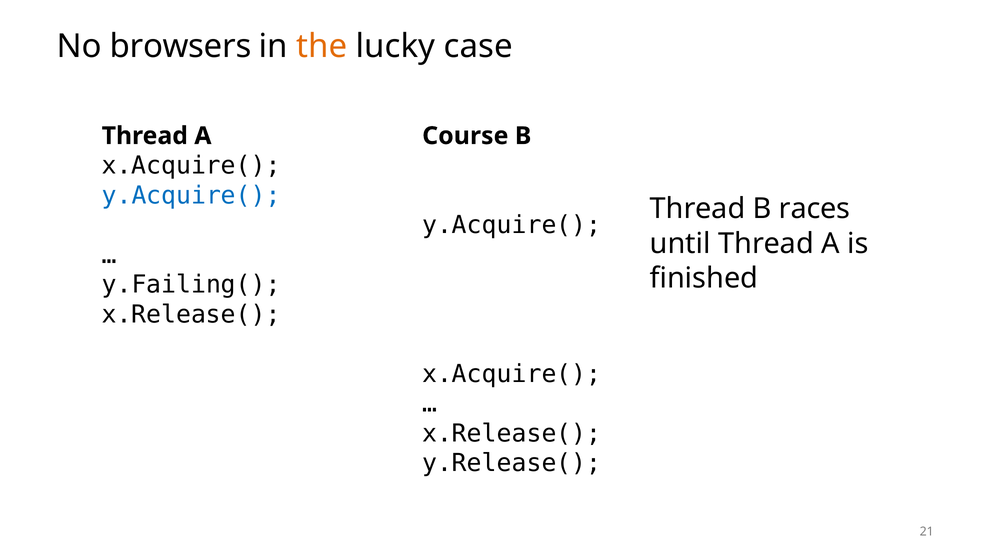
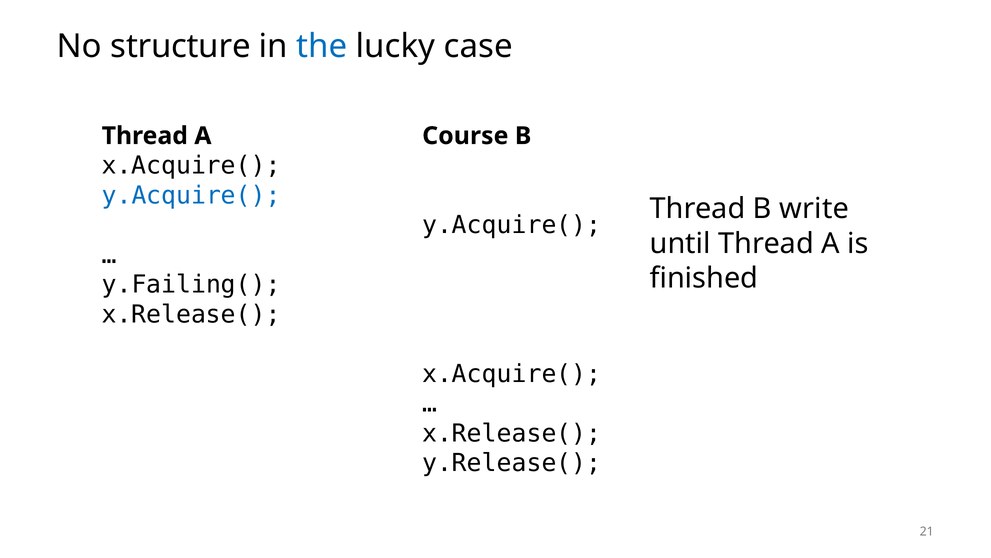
browsers: browsers -> structure
the colour: orange -> blue
races: races -> write
